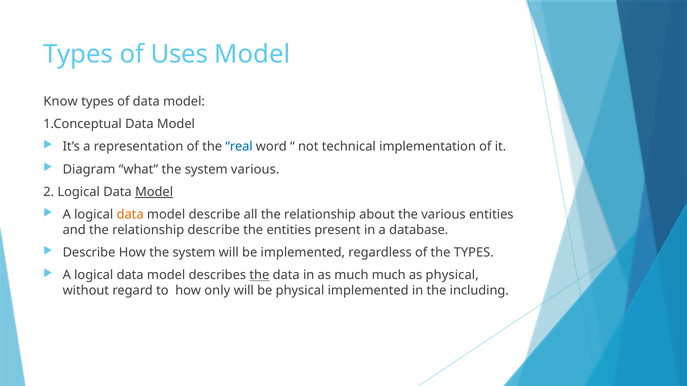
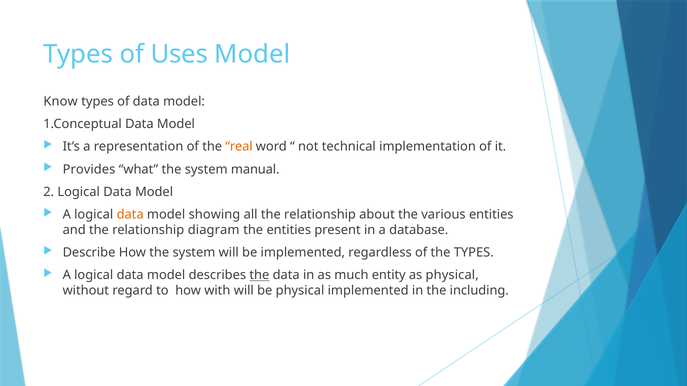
real colour: blue -> orange
Diagram: Diagram -> Provides
system various: various -> manual
Model at (154, 192) underline: present -> none
model describe: describe -> showing
relationship describe: describe -> diagram
much much: much -> entity
only: only -> with
